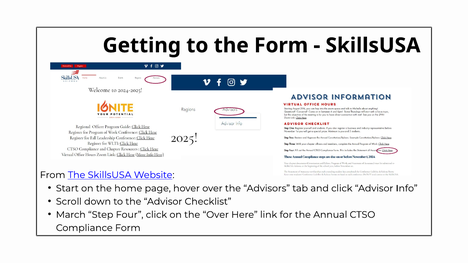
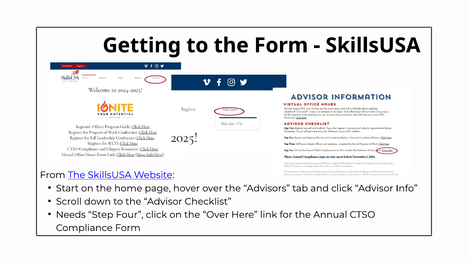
March: March -> Needs
